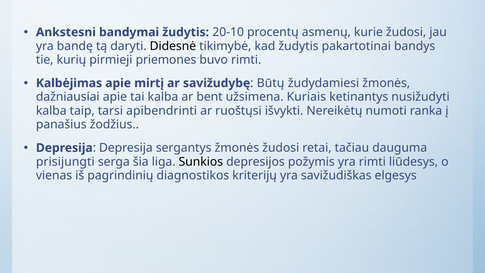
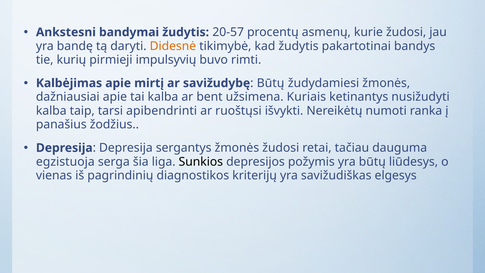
20-10: 20-10 -> 20-57
Didesnė colour: black -> orange
priemones: priemones -> impulsyvių
prisijungti: prisijungti -> egzistuoja
yra rimti: rimti -> būtų
